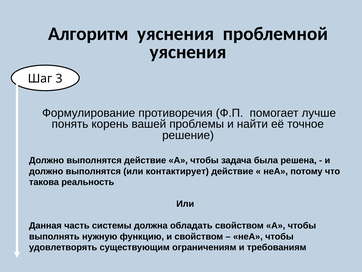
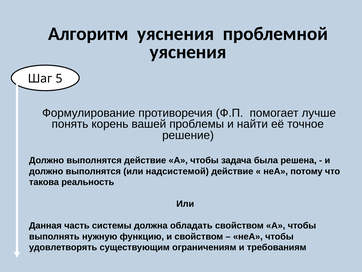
3: 3 -> 5
контактирует: контактирует -> надсистемой
